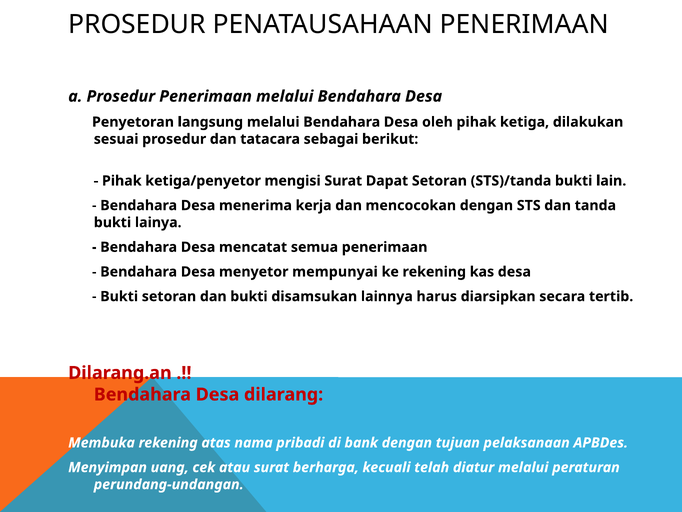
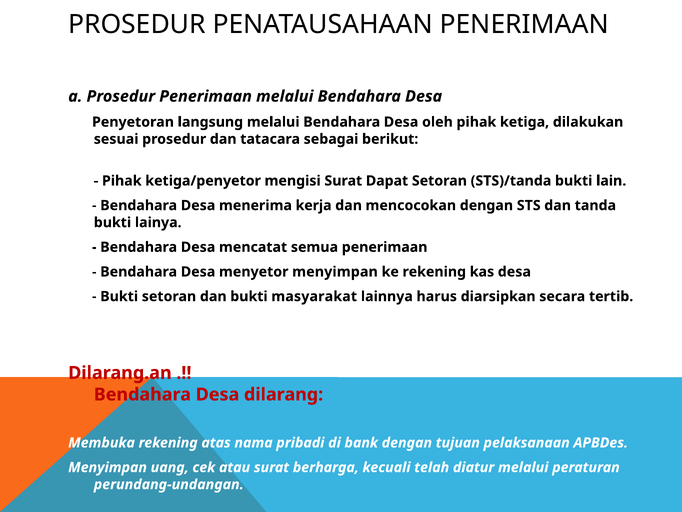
menyetor mempunyai: mempunyai -> menyimpan
disamsukan: disamsukan -> masyarakat
